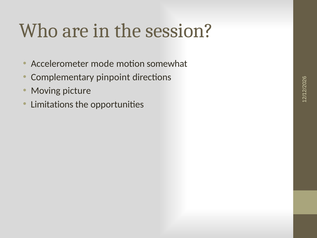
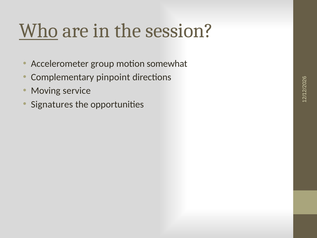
Who underline: none -> present
mode: mode -> group
picture: picture -> service
Limitations: Limitations -> Signatures
